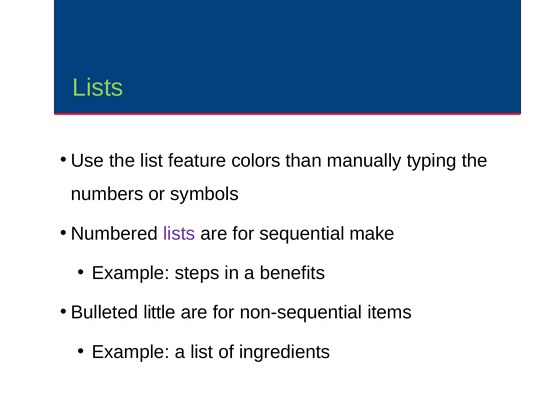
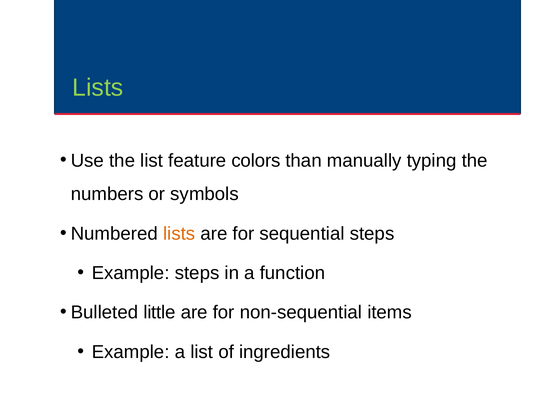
lists at (179, 234) colour: purple -> orange
sequential make: make -> steps
benefits: benefits -> function
